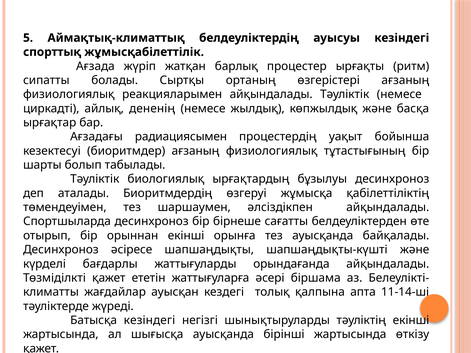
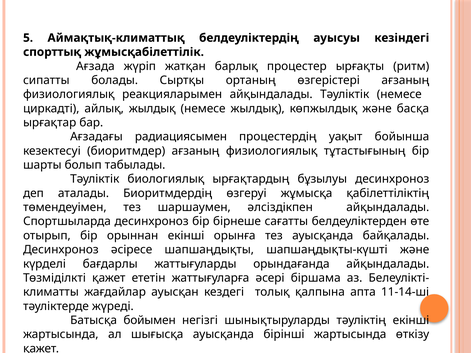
айлық дененің: дененің -> жылдық
Батысқа кезіндегі: кезіндегі -> бойымен
